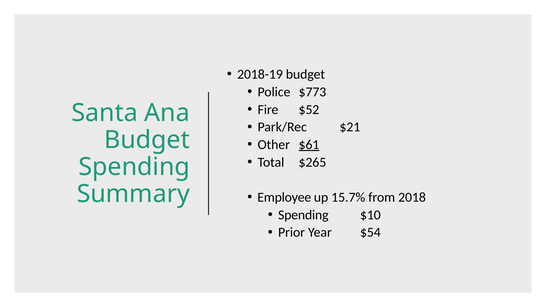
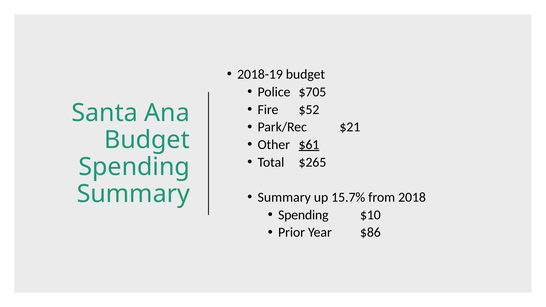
$773: $773 -> $705
Employee at (284, 197): Employee -> Summary
$54: $54 -> $86
